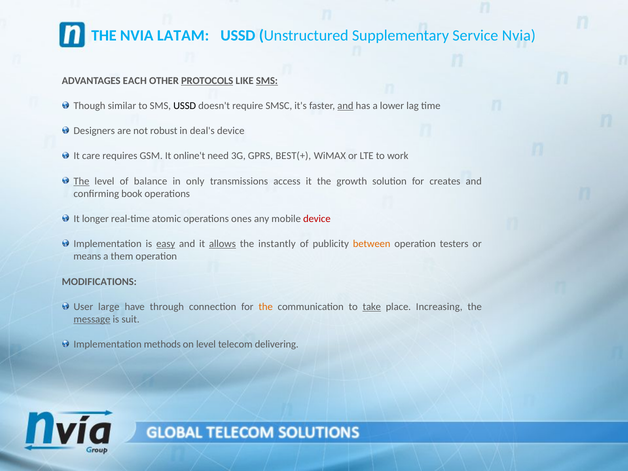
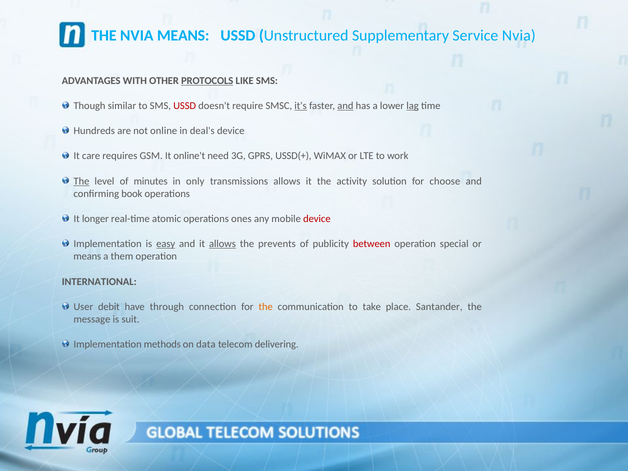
NVIA LATAM: LATAM -> MEANS
EACH: EACH -> WITH
SMS at (267, 81) underline: present -> none
USSD at (185, 106) colour: black -> red
it's underline: none -> present
lag underline: none -> present
Designers: Designers -> Hundreds
robust: robust -> online
BEST(+: BEST(+ -> USSD(+
balance: balance -> minutes
transmissions access: access -> allows
growth: growth -> activity
creates: creates -> choose
instantly: instantly -> prevents
between colour: orange -> red
testers: testers -> special
MODIFICATIONS: MODIFICATIONS -> INTERNATIONAL
large: large -> debit
take underline: present -> none
Increasing: Increasing -> Santander
message underline: present -> none
on level: level -> data
